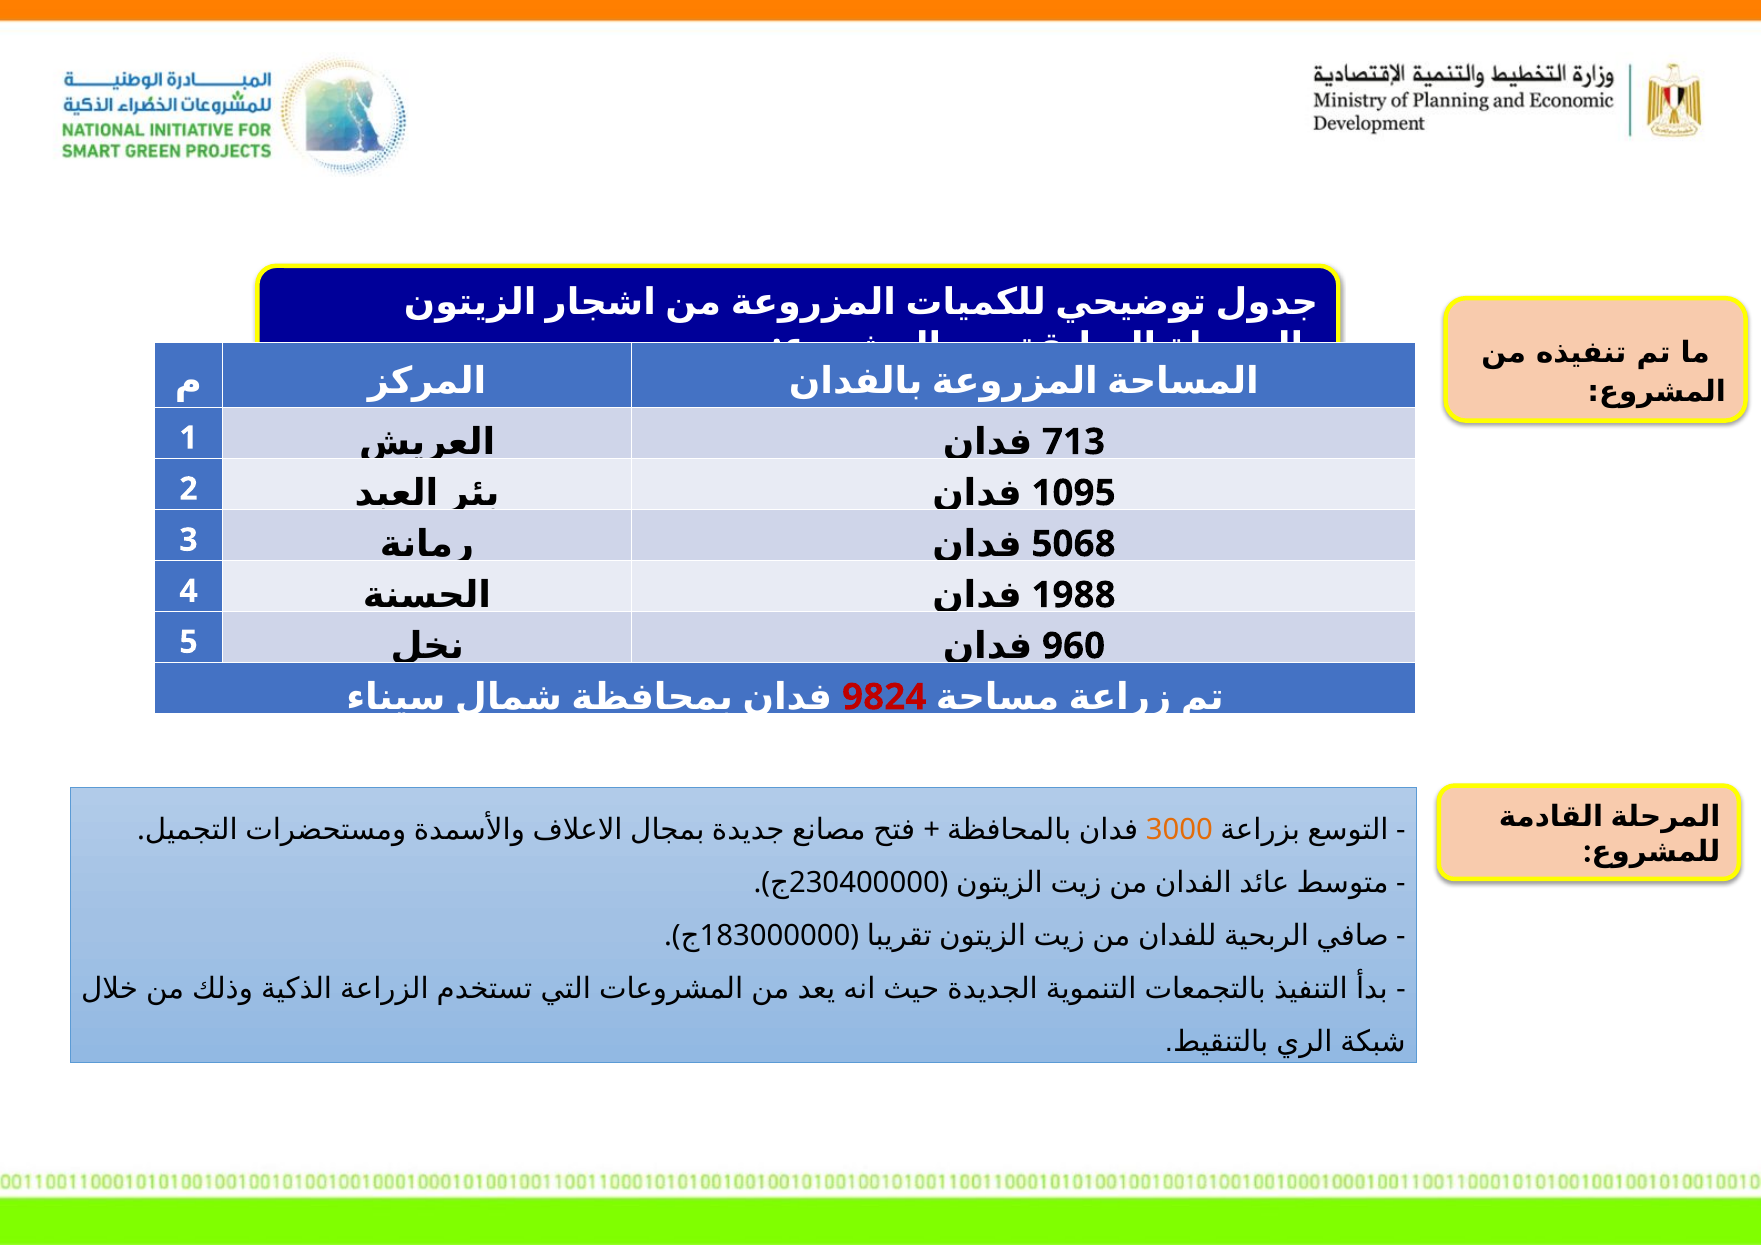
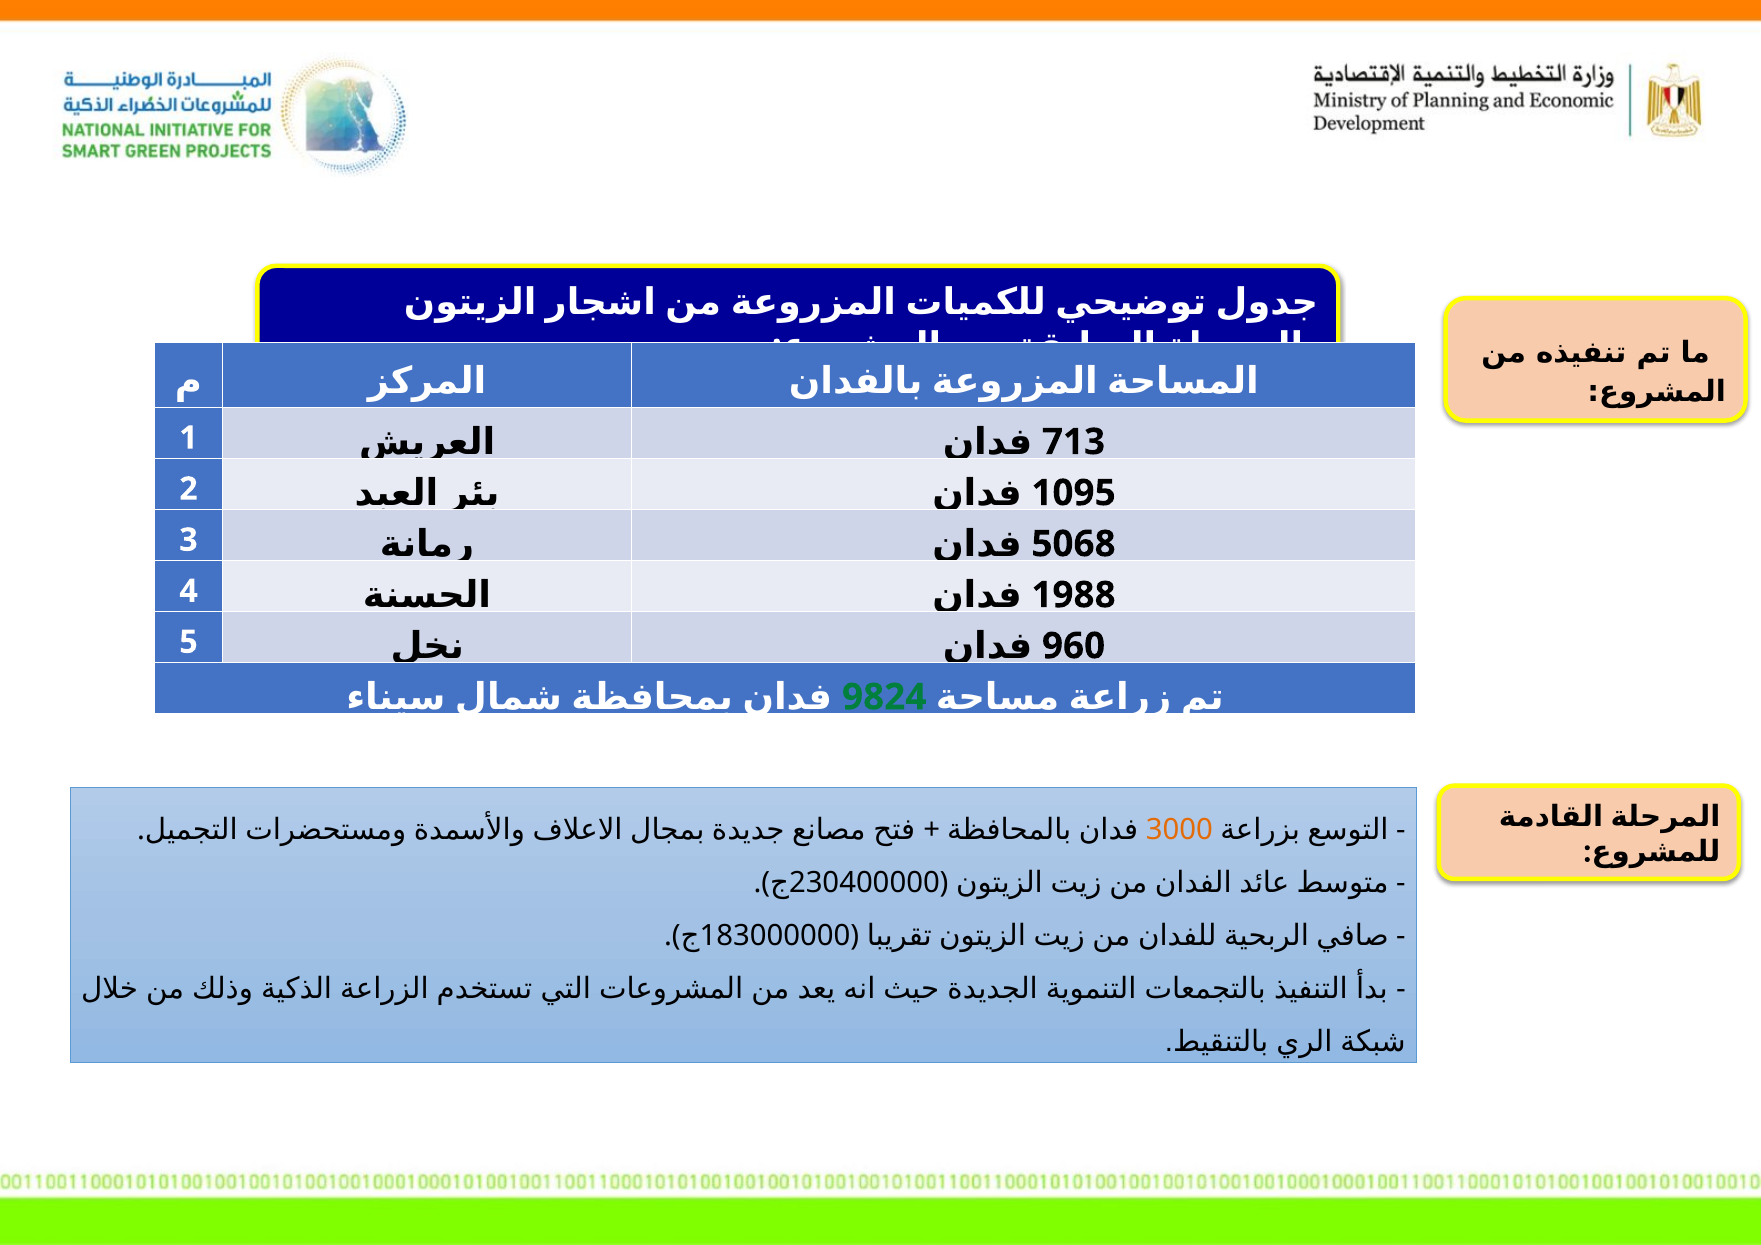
9824 colour: red -> green
